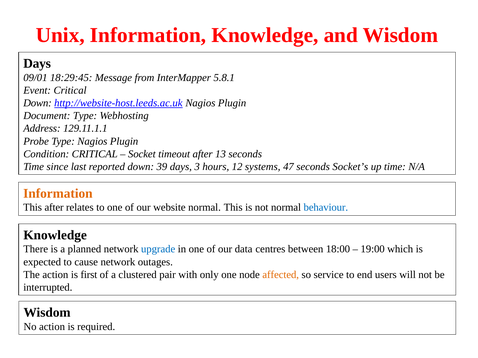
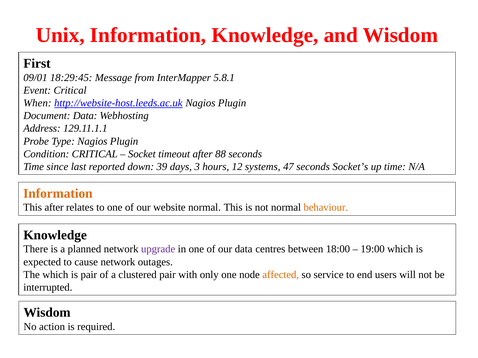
Days at (37, 64): Days -> First
Down at (38, 103): Down -> When
Document Type: Type -> Data
13: 13 -> 88
behaviour colour: blue -> orange
upgrade colour: blue -> purple
The action: action -> which
is first: first -> pair
